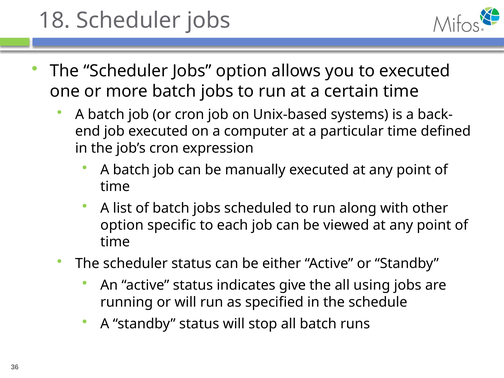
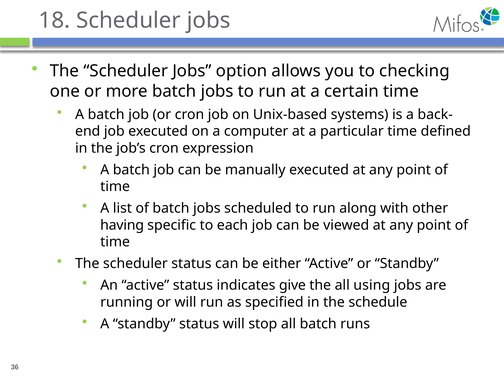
to executed: executed -> checking
option at (122, 225): option -> having
